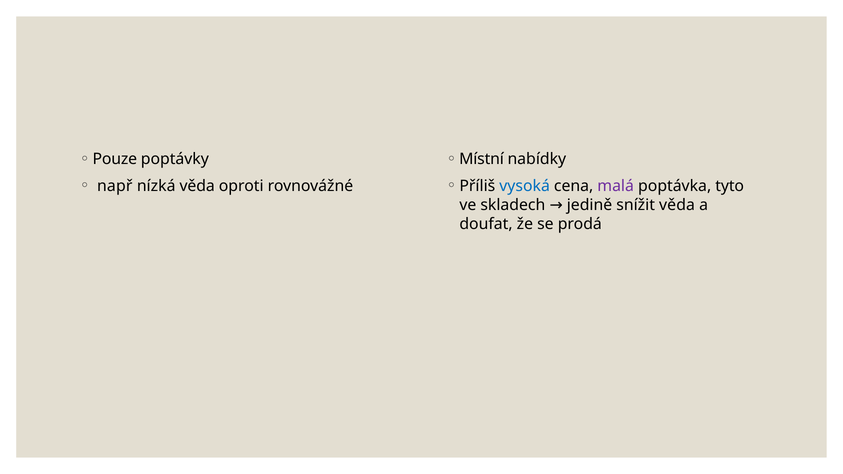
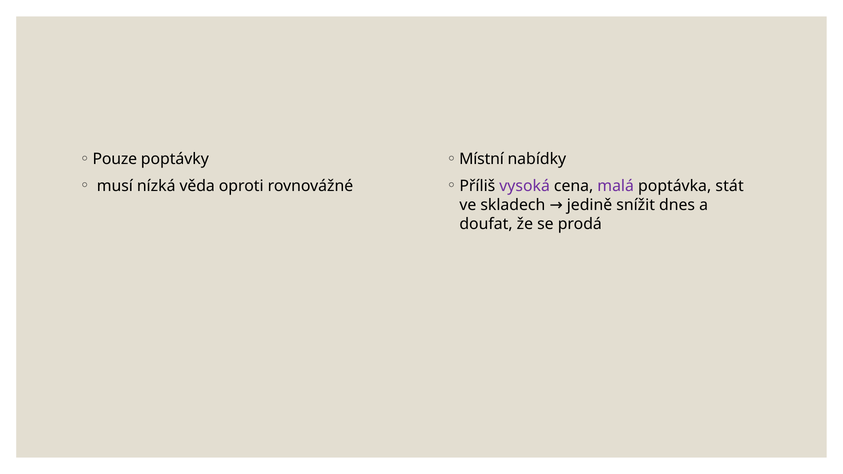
např: např -> musí
vysoká colour: blue -> purple
tyto: tyto -> stát
snížit věda: věda -> dnes
